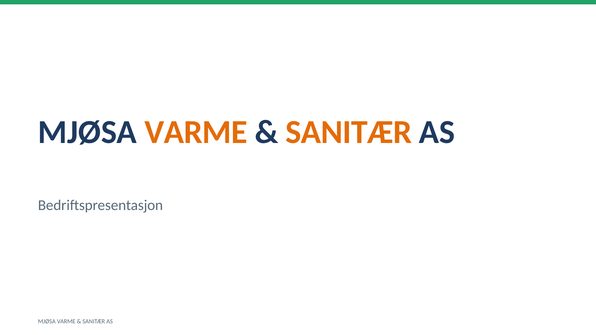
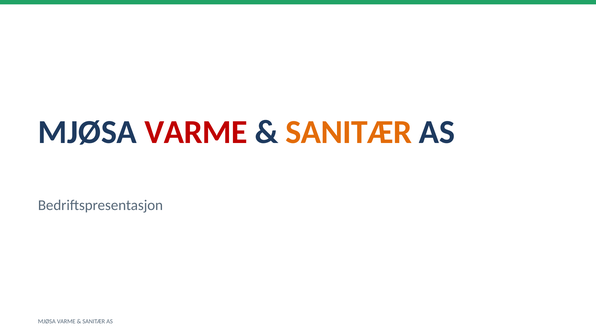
VARME at (196, 132) colour: orange -> red
